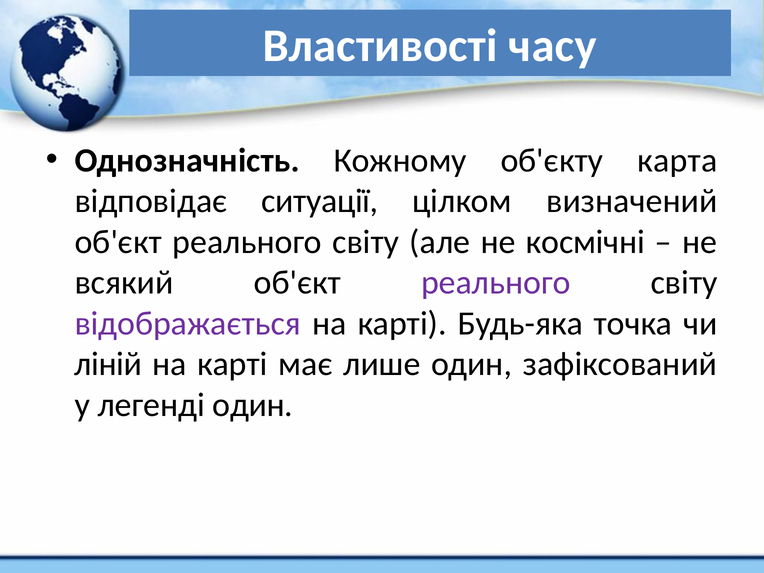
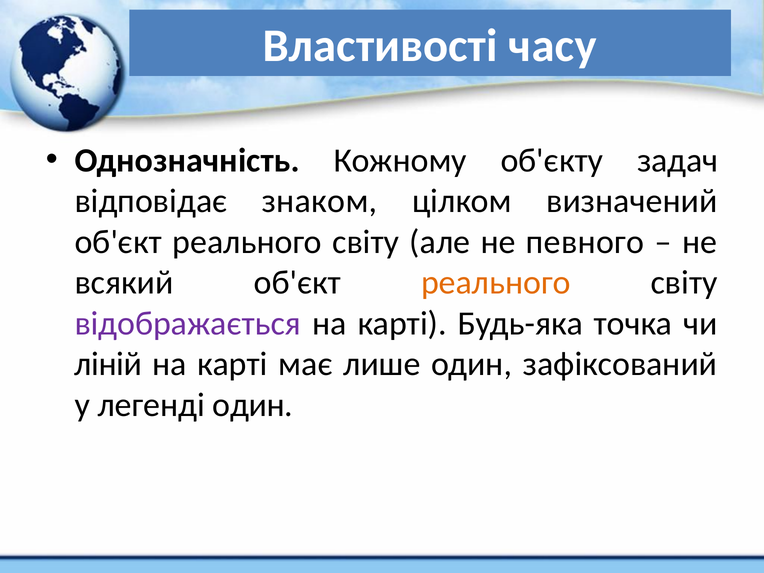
карта: карта -> задач
ситуації: ситуації -> знаком
космічні: космічні -> певного
реального at (496, 283) colour: purple -> orange
